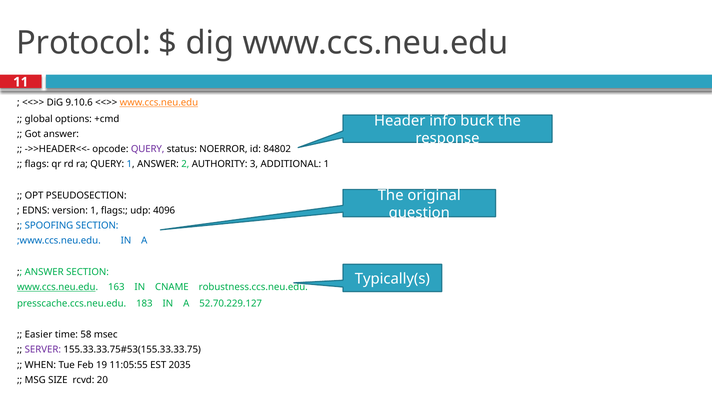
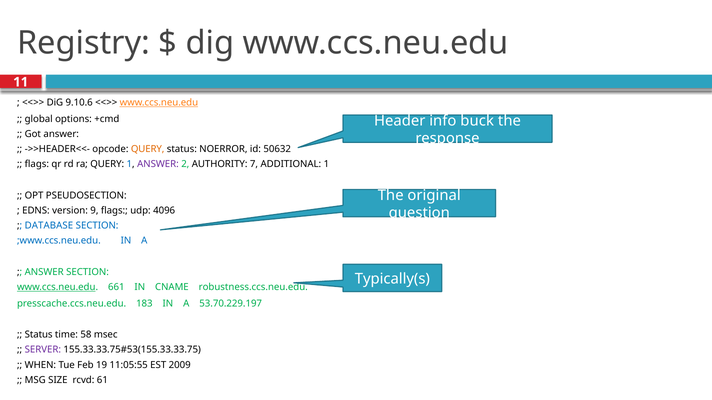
Protocol: Protocol -> Registry
QUERY at (148, 149) colour: purple -> orange
84802: 84802 -> 50632
ANSWER at (158, 164) colour: black -> purple
3: 3 -> 7
version 1: 1 -> 9
SPOOFING: SPOOFING -> DATABASE
163: 163 -> 661
52.70.229.127: 52.70.229.127 -> 53.70.229.197
Easier at (39, 335): Easier -> Status
2035: 2035 -> 2009
20: 20 -> 61
